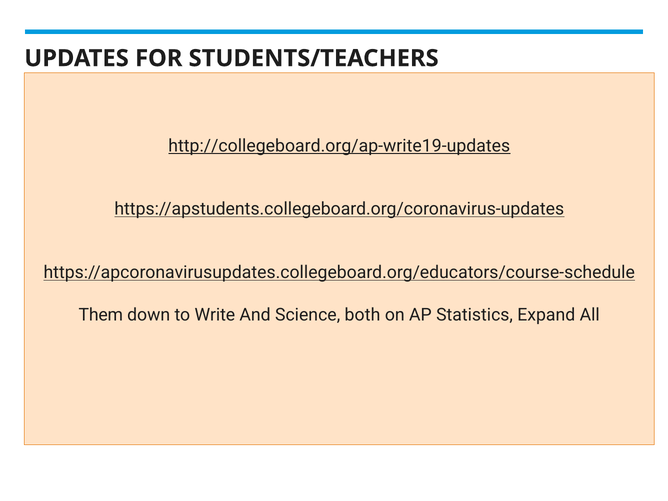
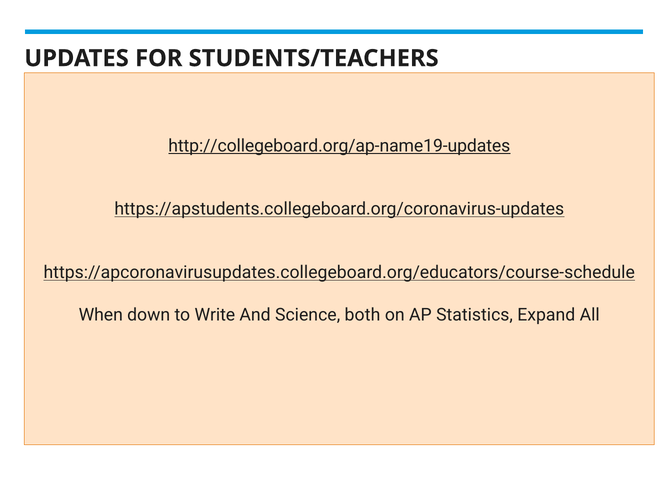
http://collegeboard.org/ap-write19-updates: http://collegeboard.org/ap-write19-updates -> http://collegeboard.org/ap-name19-updates
Them: Them -> When
